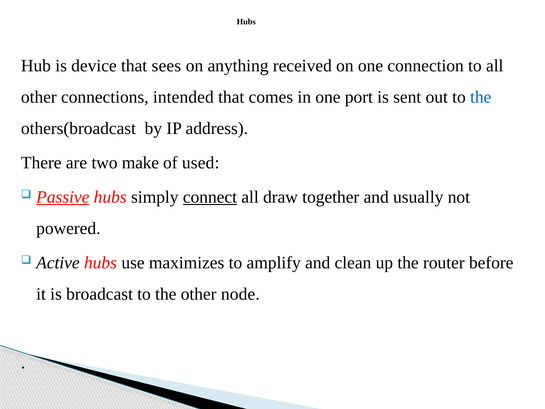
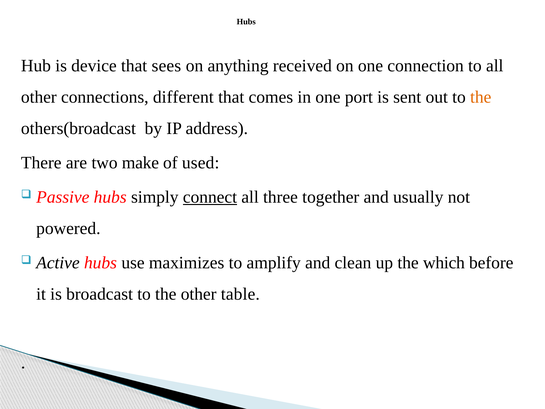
intended: intended -> different
the at (481, 97) colour: blue -> orange
Passive underline: present -> none
draw: draw -> three
router: router -> which
node: node -> table
